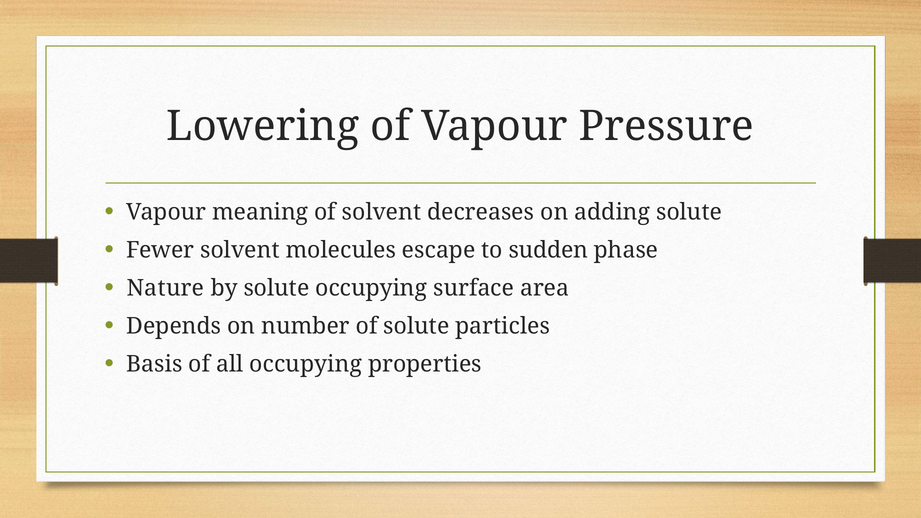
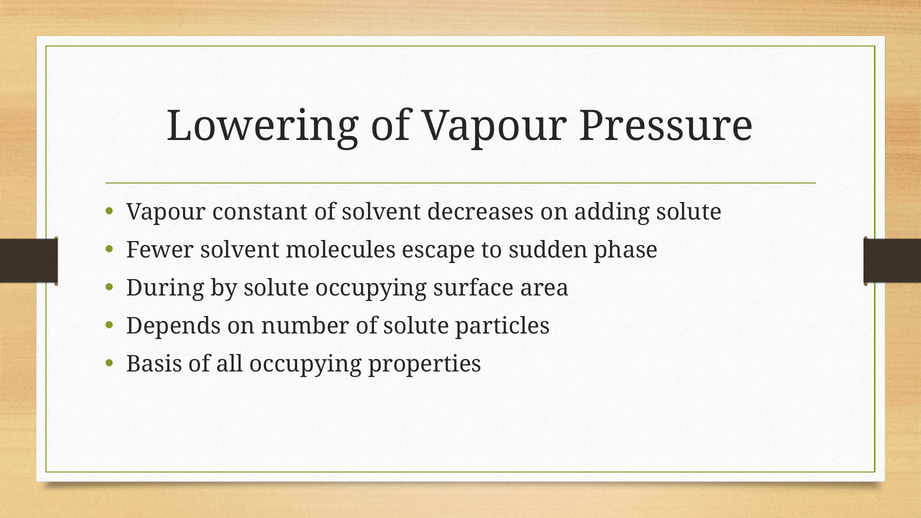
meaning: meaning -> constant
Nature: Nature -> During
